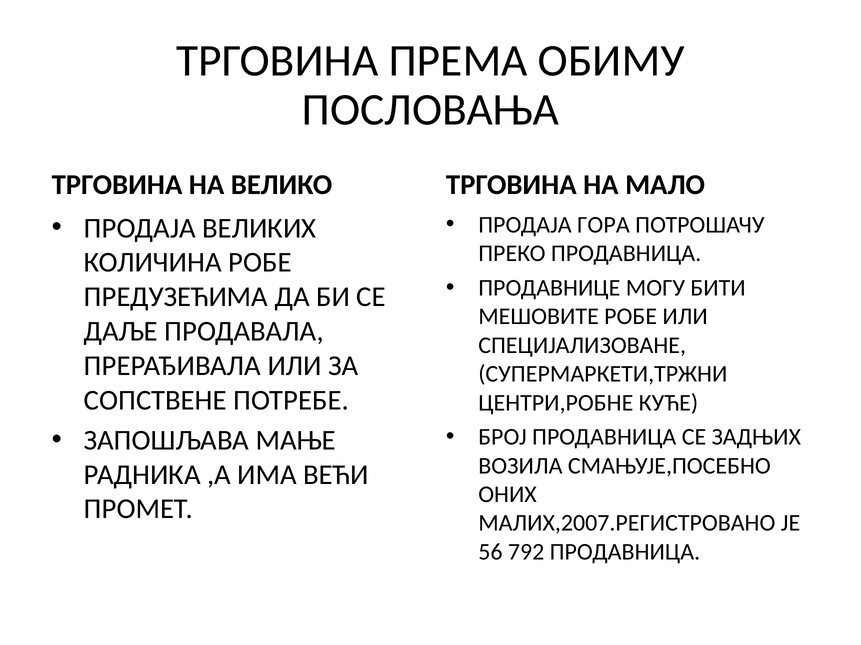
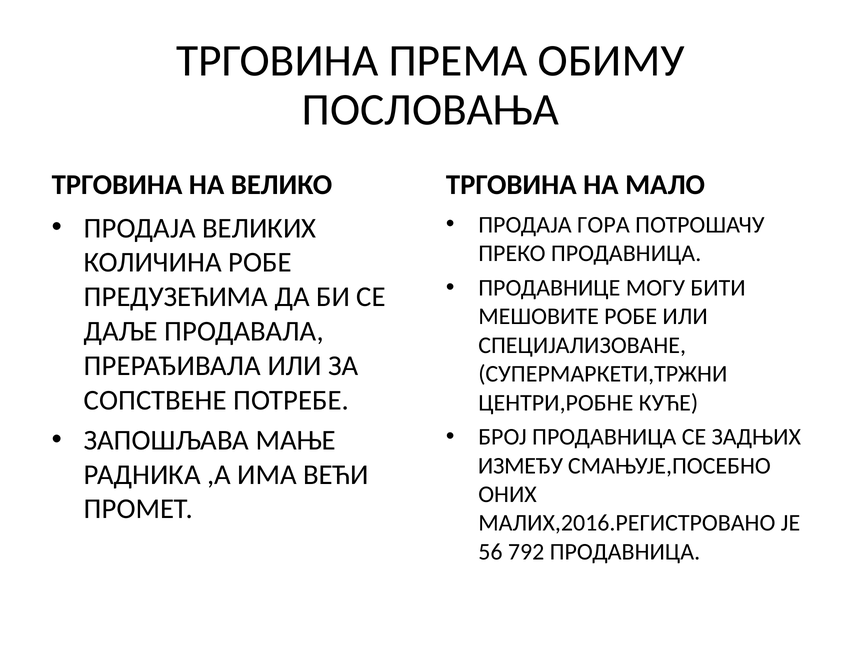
ВОЗИЛА: ВОЗИЛА -> ИЗМЕЂУ
МАЛИХ,2007.РЕГИСТРОВАНО: МАЛИХ,2007.РЕГИСТРОВАНО -> МАЛИХ,2016.РЕГИСТРОВАНО
